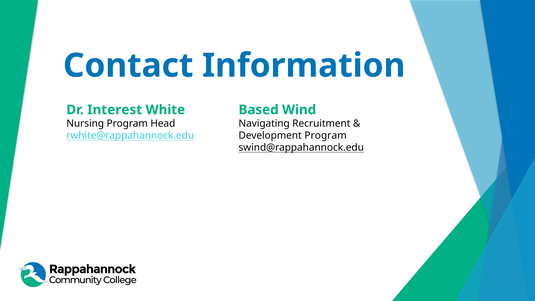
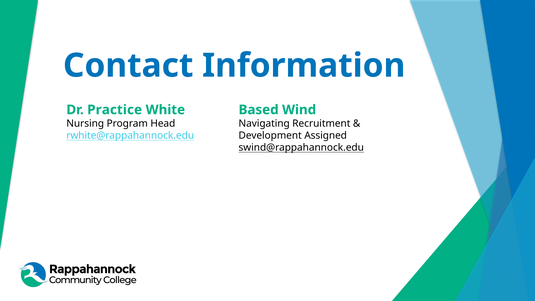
Interest: Interest -> Practice
Development Program: Program -> Assigned
